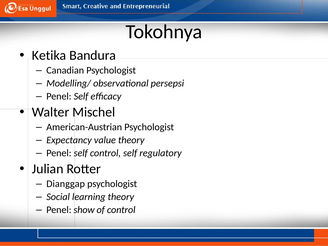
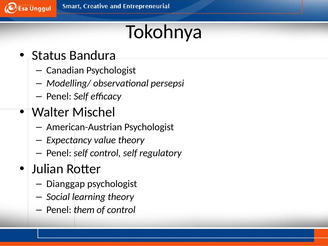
Ketika: Ketika -> Status
show: show -> them
